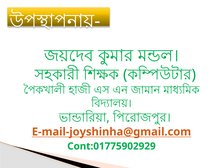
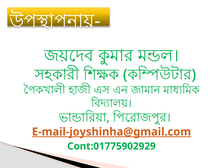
E-mail-joyshinha@gmail.com underline: none -> present
